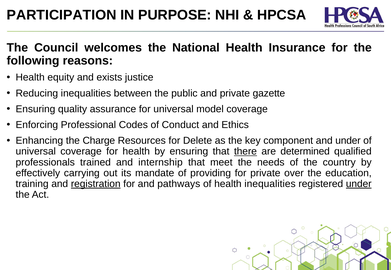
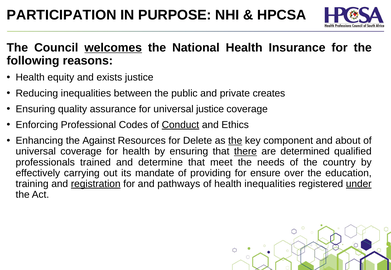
welcomes underline: none -> present
gazette: gazette -> creates
universal model: model -> justice
Conduct underline: none -> present
Charge: Charge -> Against
the at (235, 141) underline: none -> present
and under: under -> about
internship: internship -> determine
for private: private -> ensure
